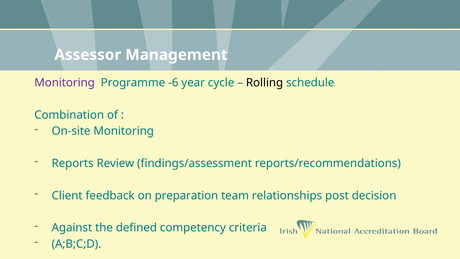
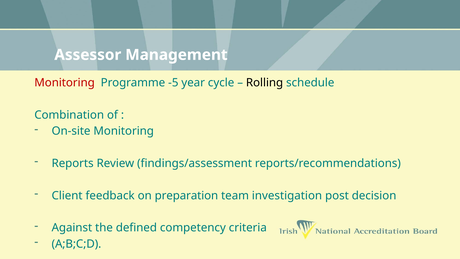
Monitoring at (65, 83) colour: purple -> red
-6: -6 -> -5
relationships: relationships -> investigation
